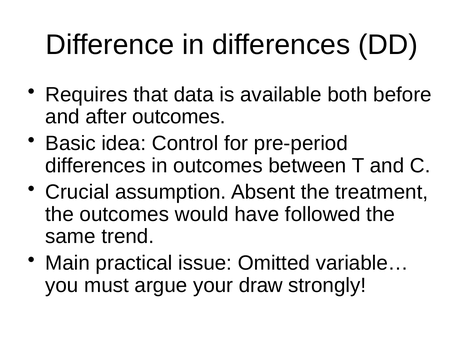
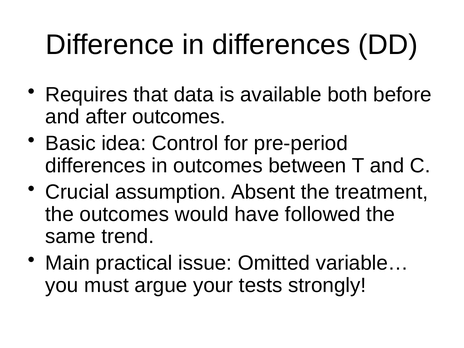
draw: draw -> tests
